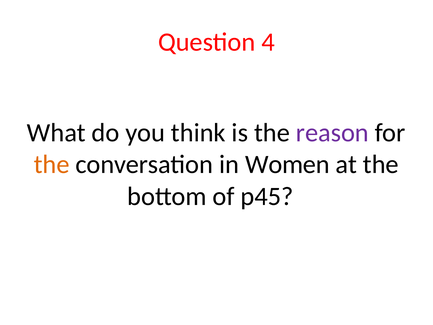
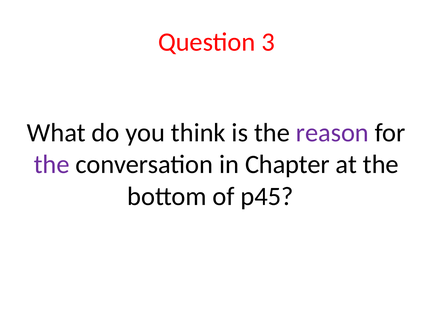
4: 4 -> 3
the at (52, 164) colour: orange -> purple
Women: Women -> Chapter
